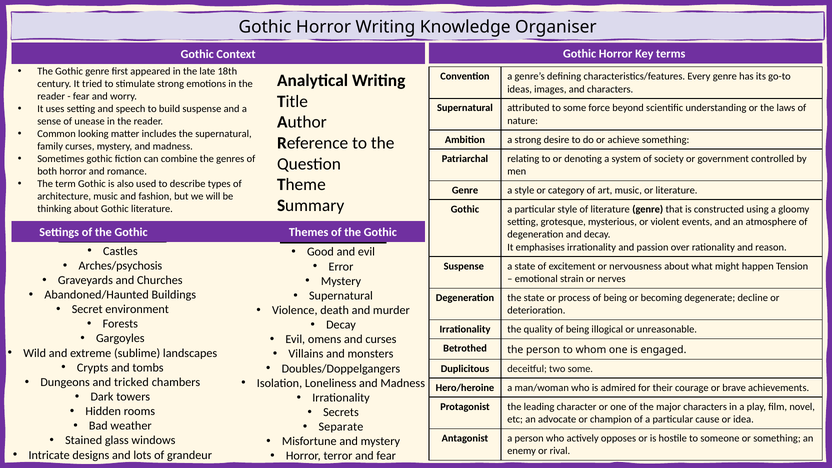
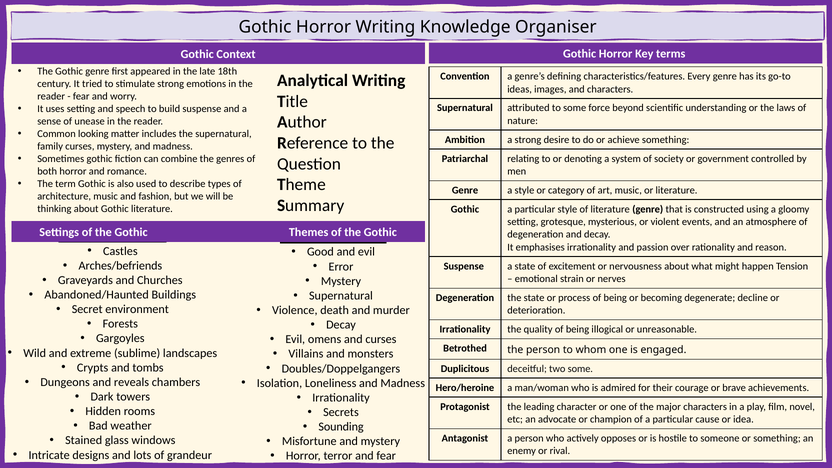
Arches/psychosis: Arches/psychosis -> Arches/befriends
tricked: tricked -> reveals
Separate: Separate -> Sounding
